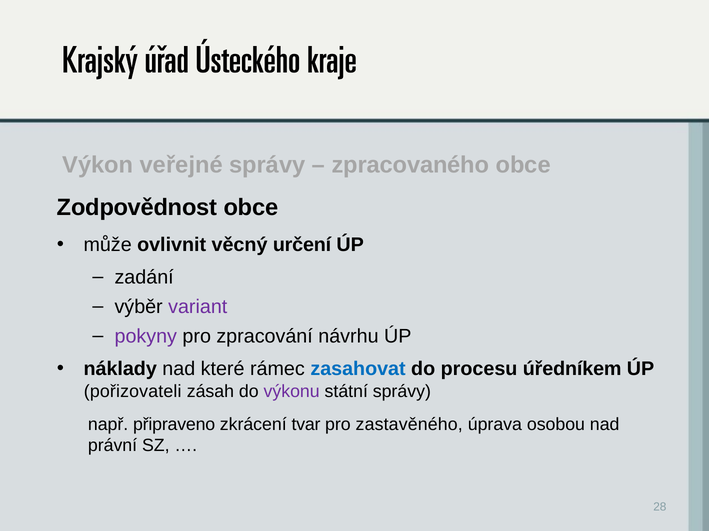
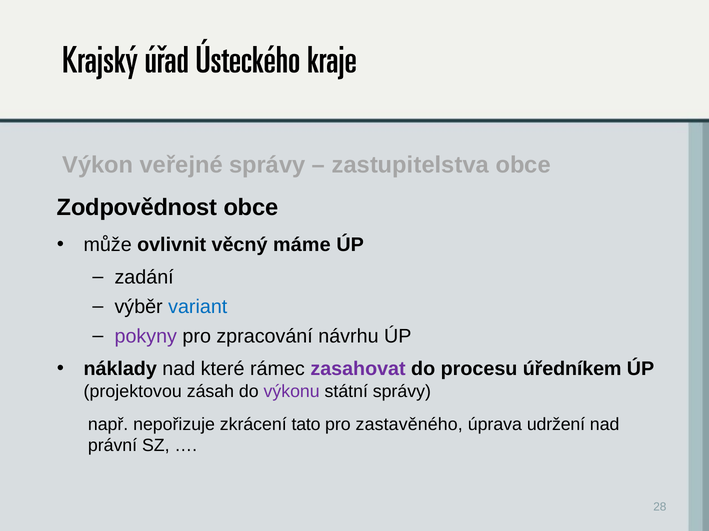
zpracovaného: zpracovaného -> zastupitelstva
určení: určení -> máme
variant colour: purple -> blue
zasahovat colour: blue -> purple
pořizovateli: pořizovateli -> projektovou
připraveno: připraveno -> nepořizuje
tvar: tvar -> tato
osobou: osobou -> udržení
